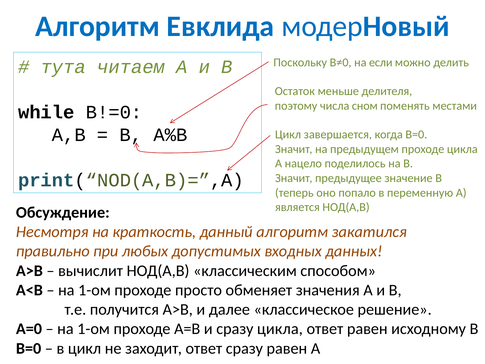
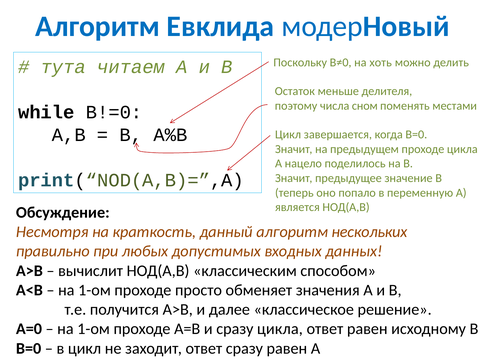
если: если -> хоть
закатился: закатился -> нескольких
